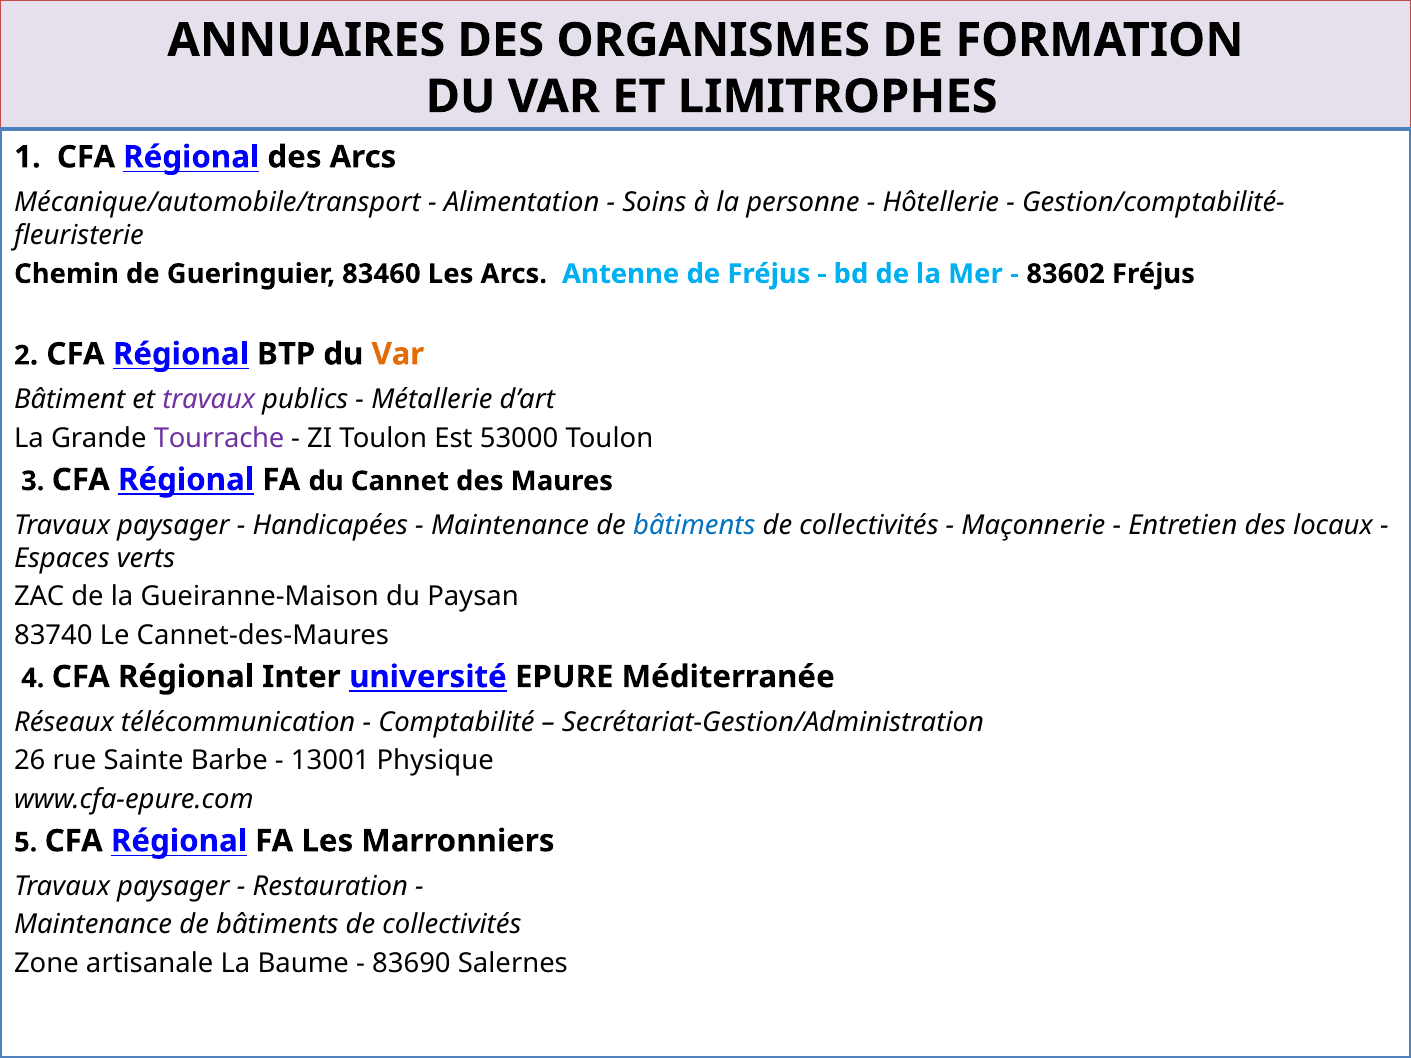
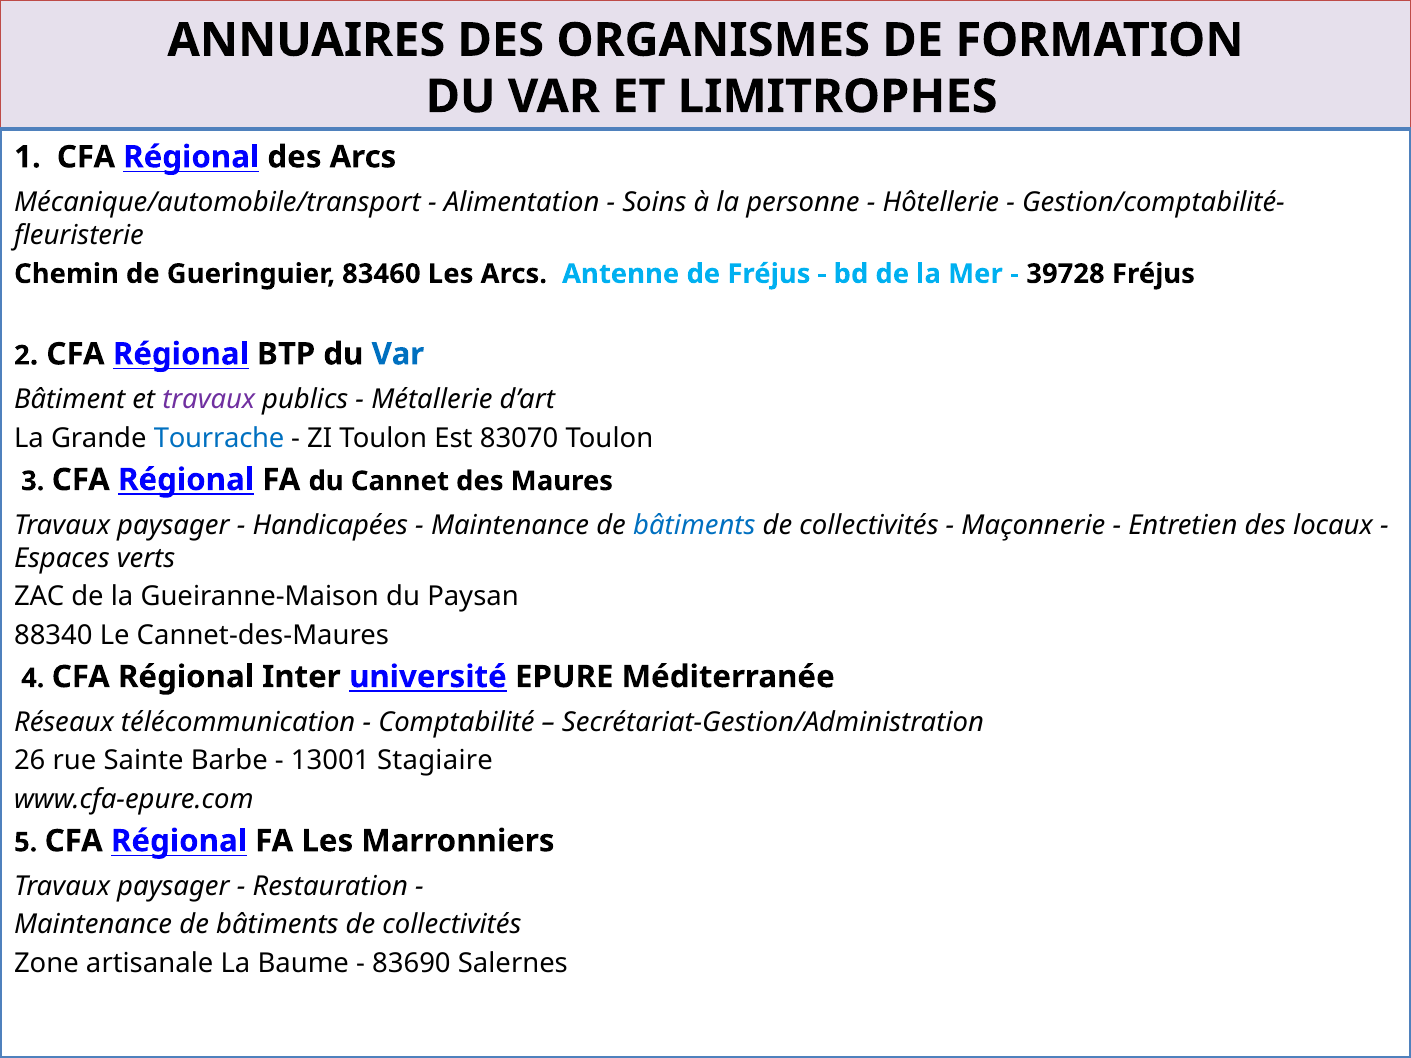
83602: 83602 -> 39728
Var at (398, 354) colour: orange -> blue
Tourrache colour: purple -> blue
53000: 53000 -> 83070
83740: 83740 -> 88340
Physique: Physique -> Stagiaire
